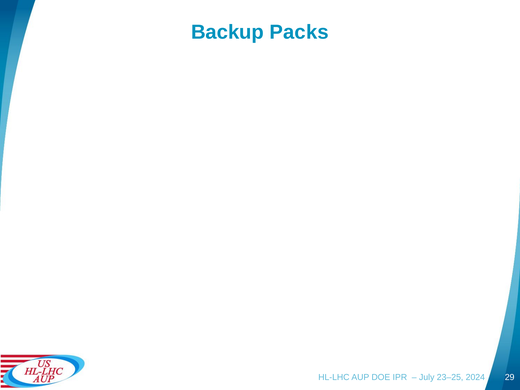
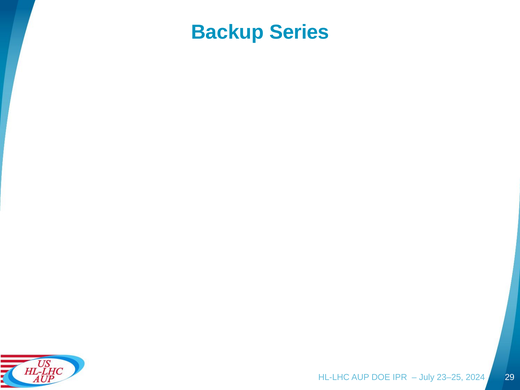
Packs: Packs -> Series
